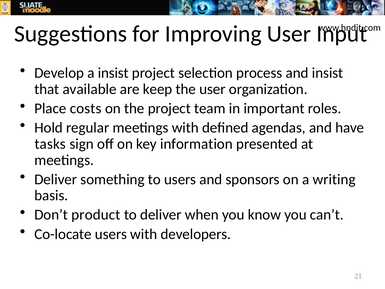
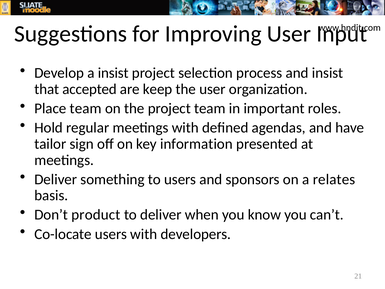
available: available -> accepted
Place costs: costs -> team
tasks: tasks -> tailor
writing: writing -> relates
